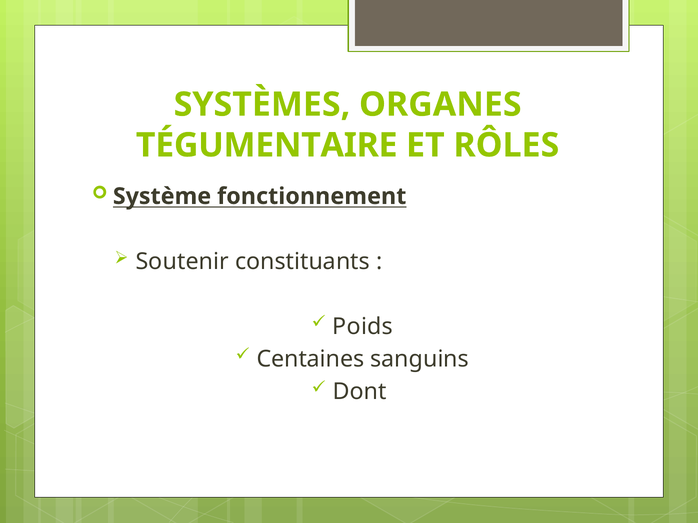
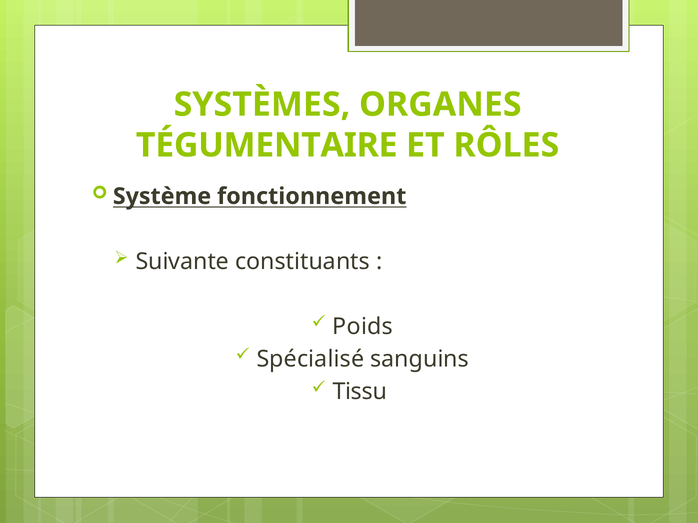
Soutenir: Soutenir -> Suivante
Centaines: Centaines -> Spécialisé
Dont: Dont -> Tissu
